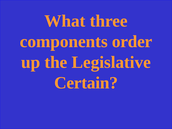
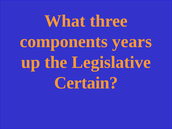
order: order -> years
